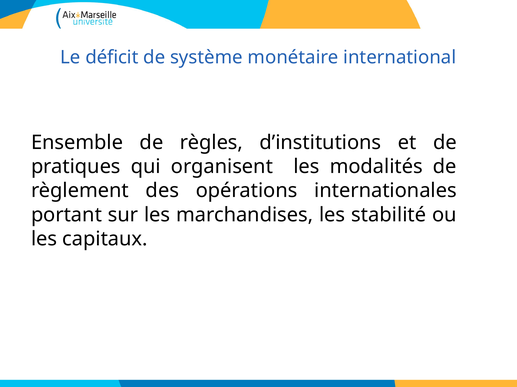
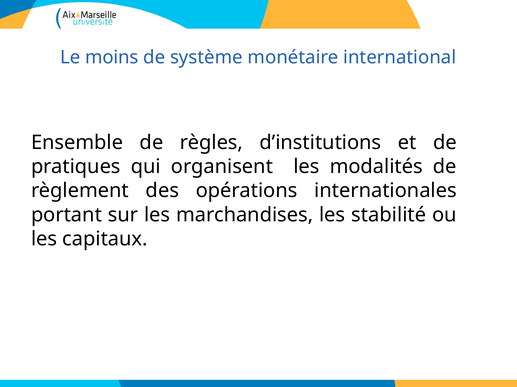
déficit: déficit -> moins
